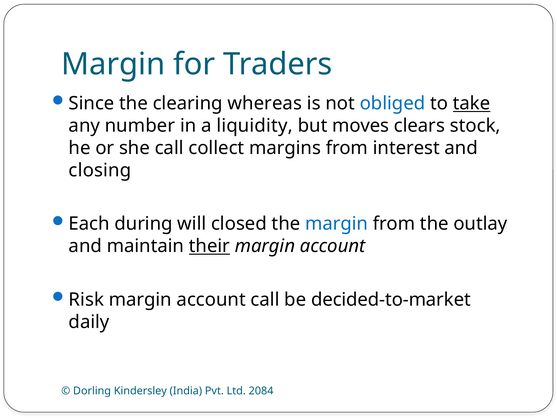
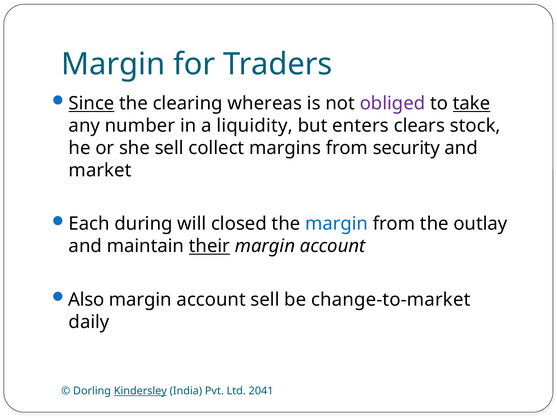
Since underline: none -> present
obliged colour: blue -> purple
moves: moves -> enters
she call: call -> sell
interest: interest -> security
closing: closing -> market
Risk: Risk -> Also
account call: call -> sell
decided-to-market: decided-to-market -> change-to-market
Kindersley underline: none -> present
2084: 2084 -> 2041
